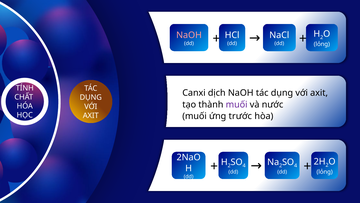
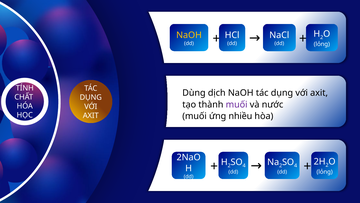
NaOH at (189, 35) colour: pink -> yellow
Canxi: Canxi -> Dùng
trước: trước -> nhiều
